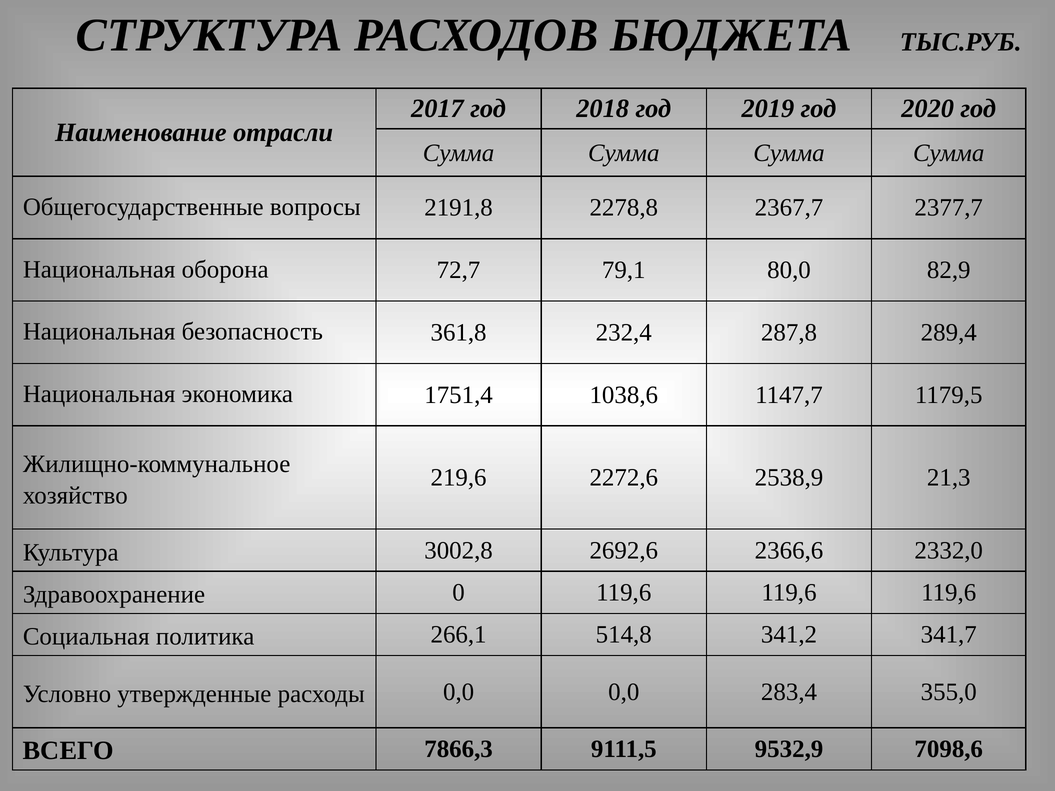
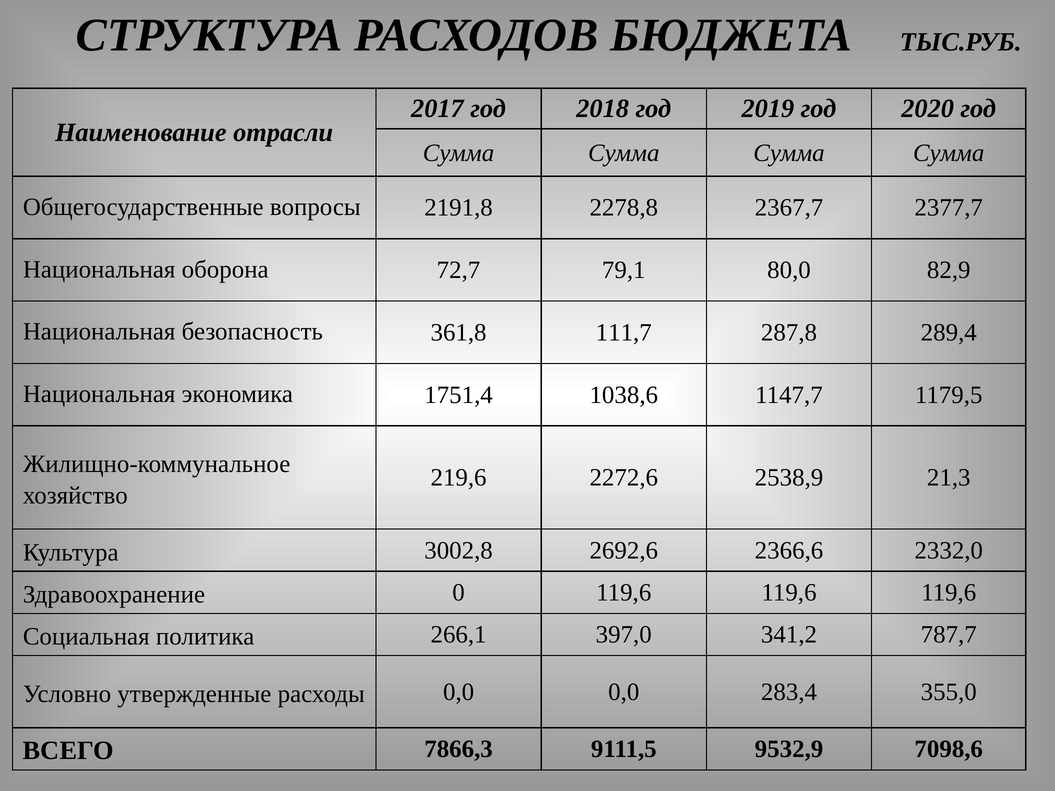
232,4: 232,4 -> 111,7
514,8: 514,8 -> 397,0
341,7: 341,7 -> 787,7
